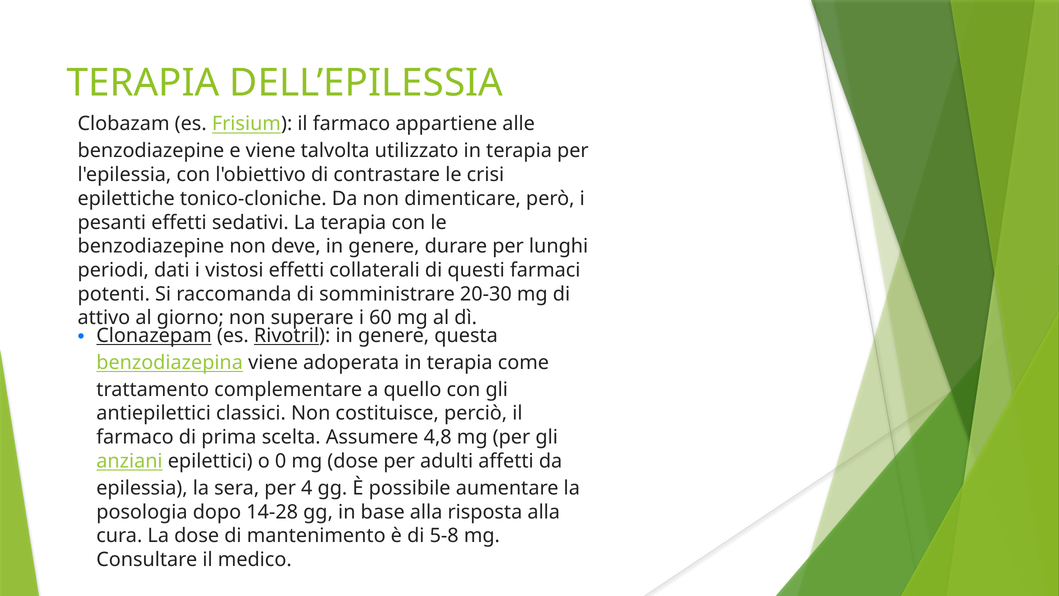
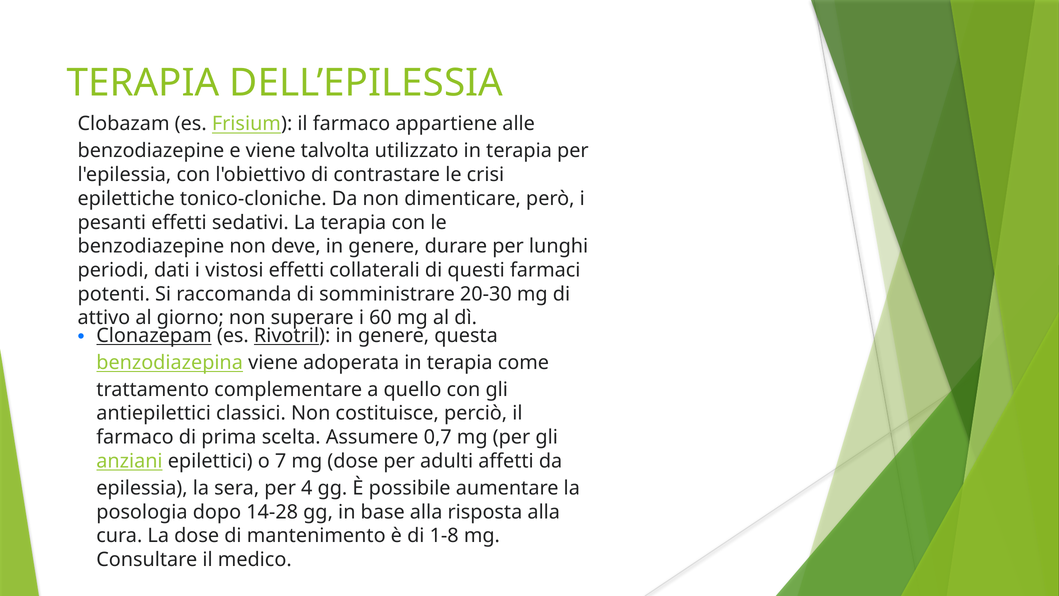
4,8: 4,8 -> 0,7
0: 0 -> 7
5-8: 5-8 -> 1-8
